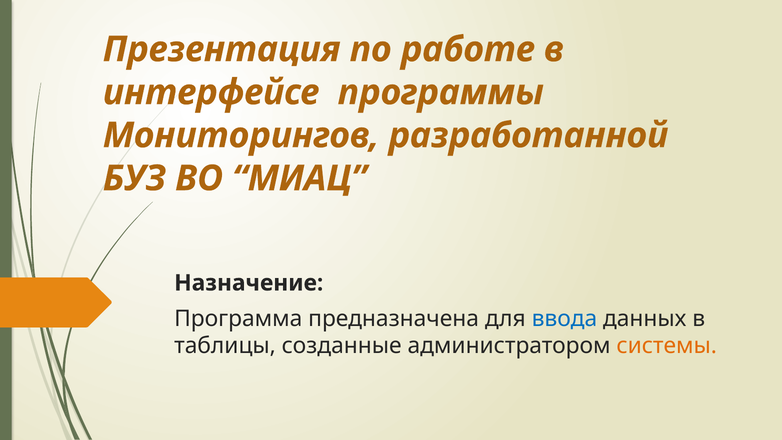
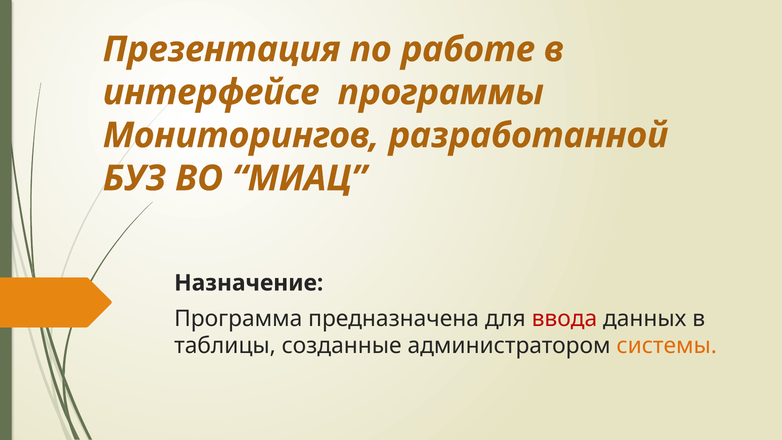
ввода colour: blue -> red
